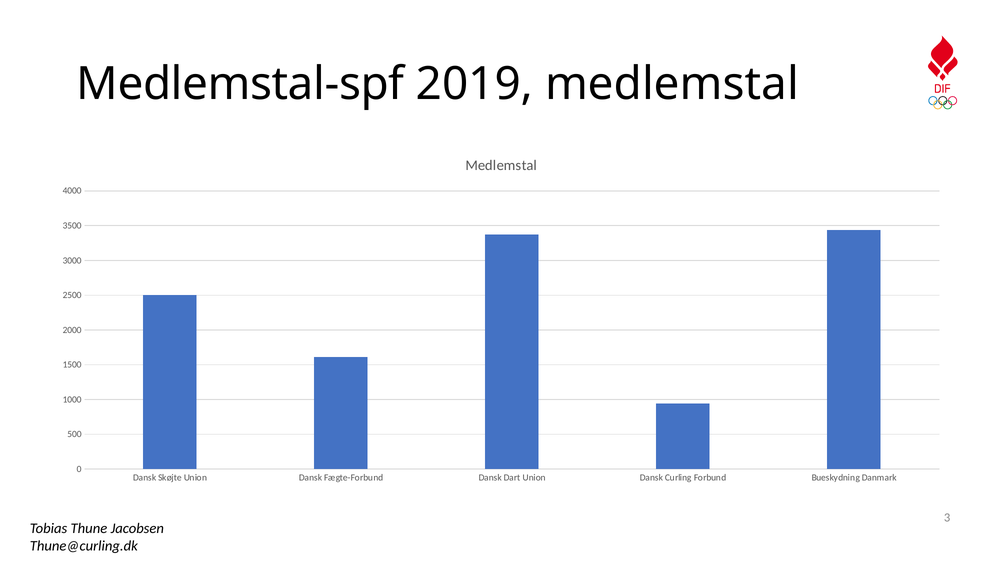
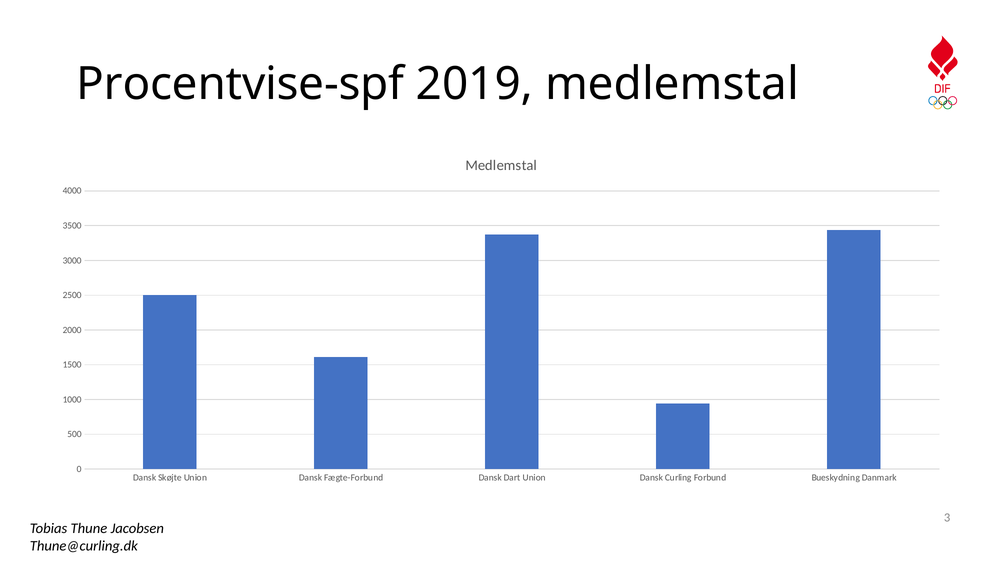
Medlemstal-spf: Medlemstal-spf -> Procentvise-spf
